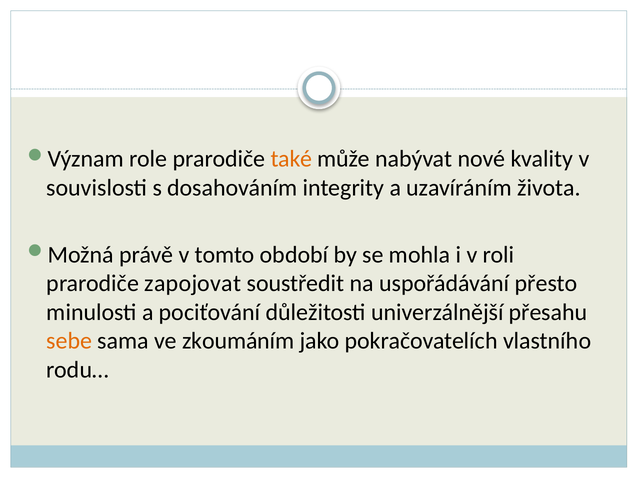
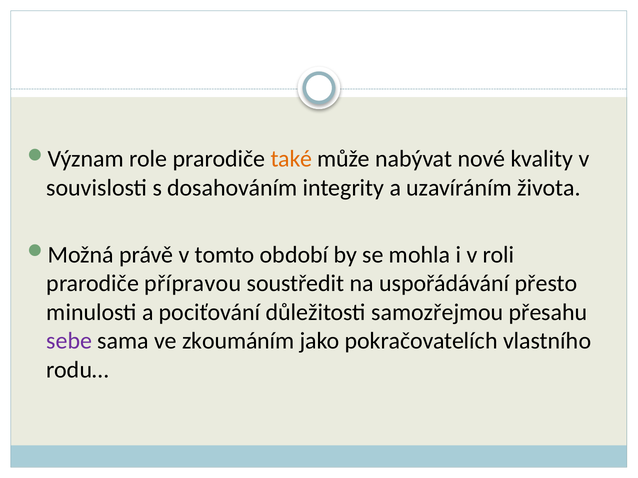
zapojovat: zapojovat -> přípravou
univerzálnější: univerzálnější -> samozřejmou
sebe colour: orange -> purple
